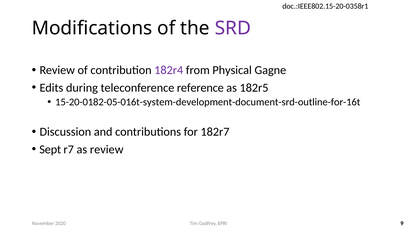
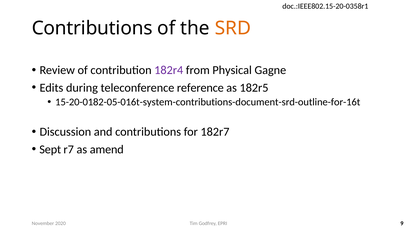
Modifications at (92, 28): Modifications -> Contributions
SRD colour: purple -> orange
15-20-0182-05-016t-system-development-document-srd-outline-for-16t: 15-20-0182-05-016t-system-development-document-srd-outline-for-16t -> 15-20-0182-05-016t-system-contributions-document-srd-outline-for-16t
as review: review -> amend
